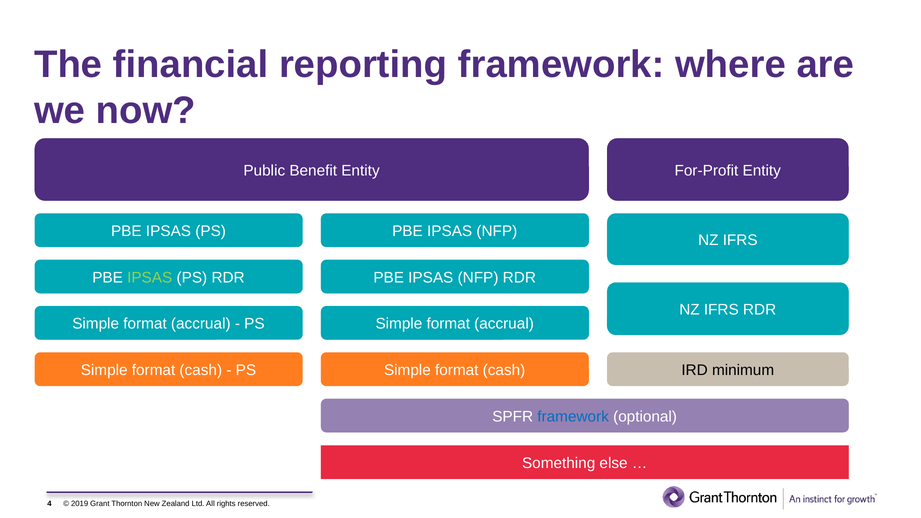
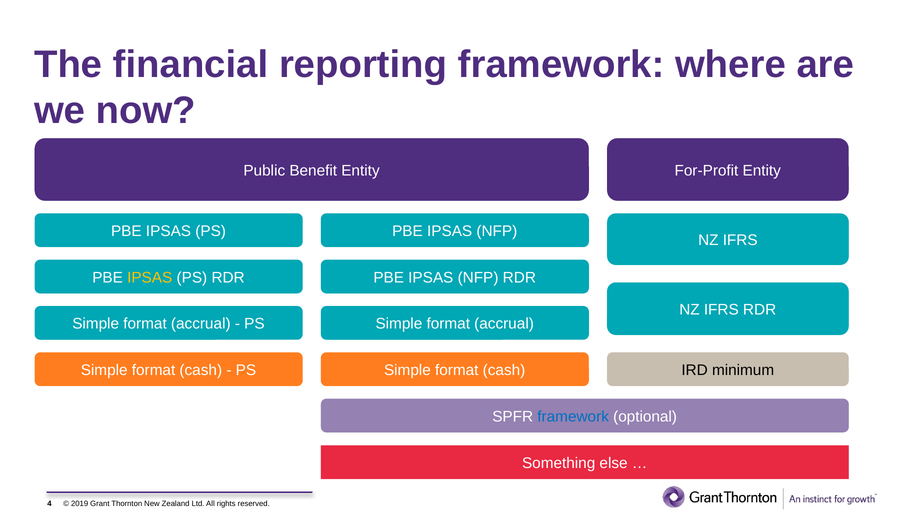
IPSAS at (150, 278) colour: light green -> yellow
